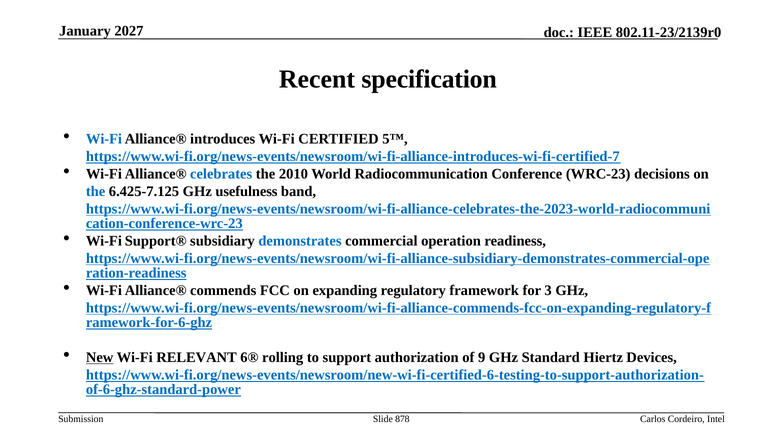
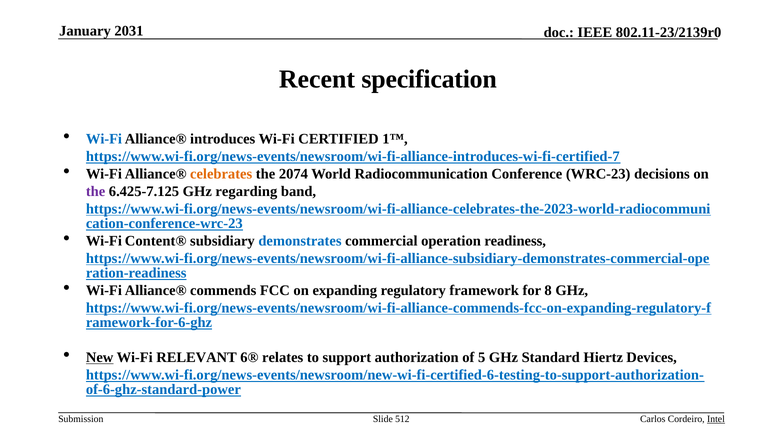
2027: 2027 -> 2031
5™: 5™ -> 1™
celebrates colour: blue -> orange
2010: 2010 -> 2074
the at (96, 191) colour: blue -> purple
usefulness: usefulness -> regarding
Support®: Support® -> Content®
3: 3 -> 8
rolling: rolling -> relates
9: 9 -> 5
878: 878 -> 512
Intel underline: none -> present
